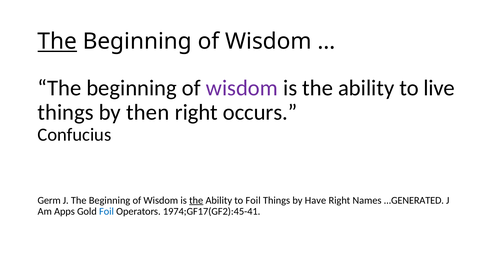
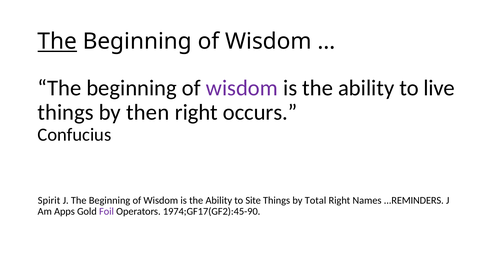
Germ: Germ -> Spirit
the at (196, 200) underline: present -> none
to Foil: Foil -> Site
Have: Have -> Total
...GENERATED: ...GENERATED -> ...REMINDERS
Foil at (107, 211) colour: blue -> purple
1974;GF17(GF2):45-41: 1974;GF17(GF2):45-41 -> 1974;GF17(GF2):45-90
